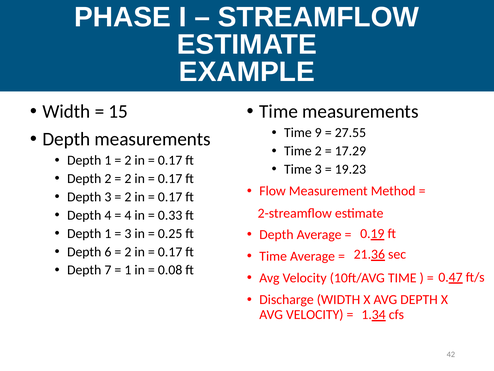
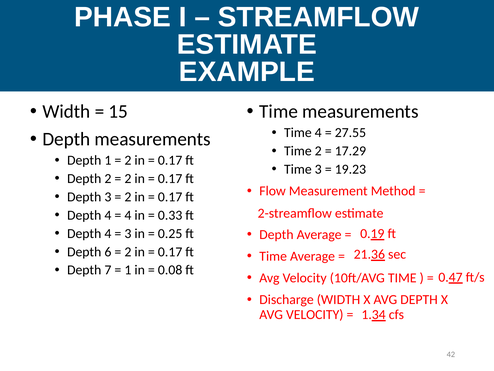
Time 9: 9 -> 4
1 at (108, 233): 1 -> 4
